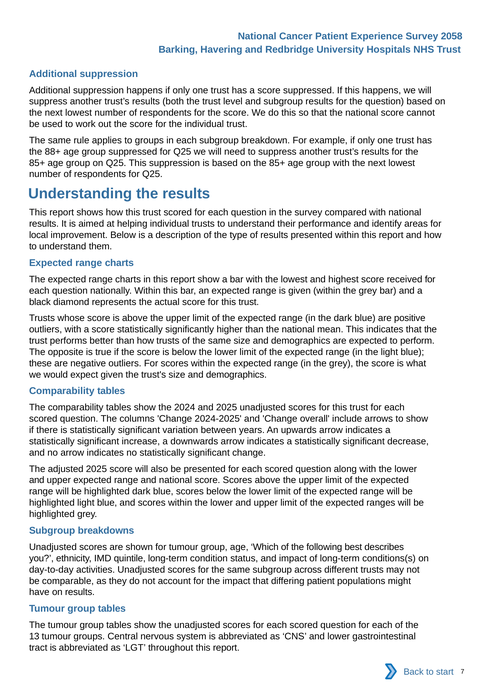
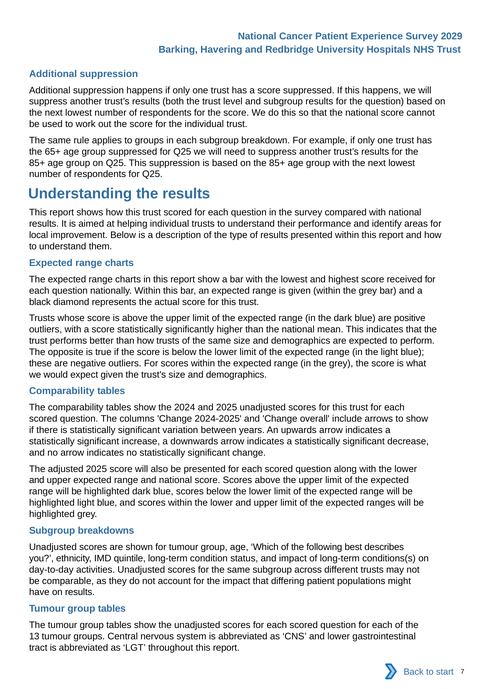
2058: 2058 -> 2029
88+: 88+ -> 65+
